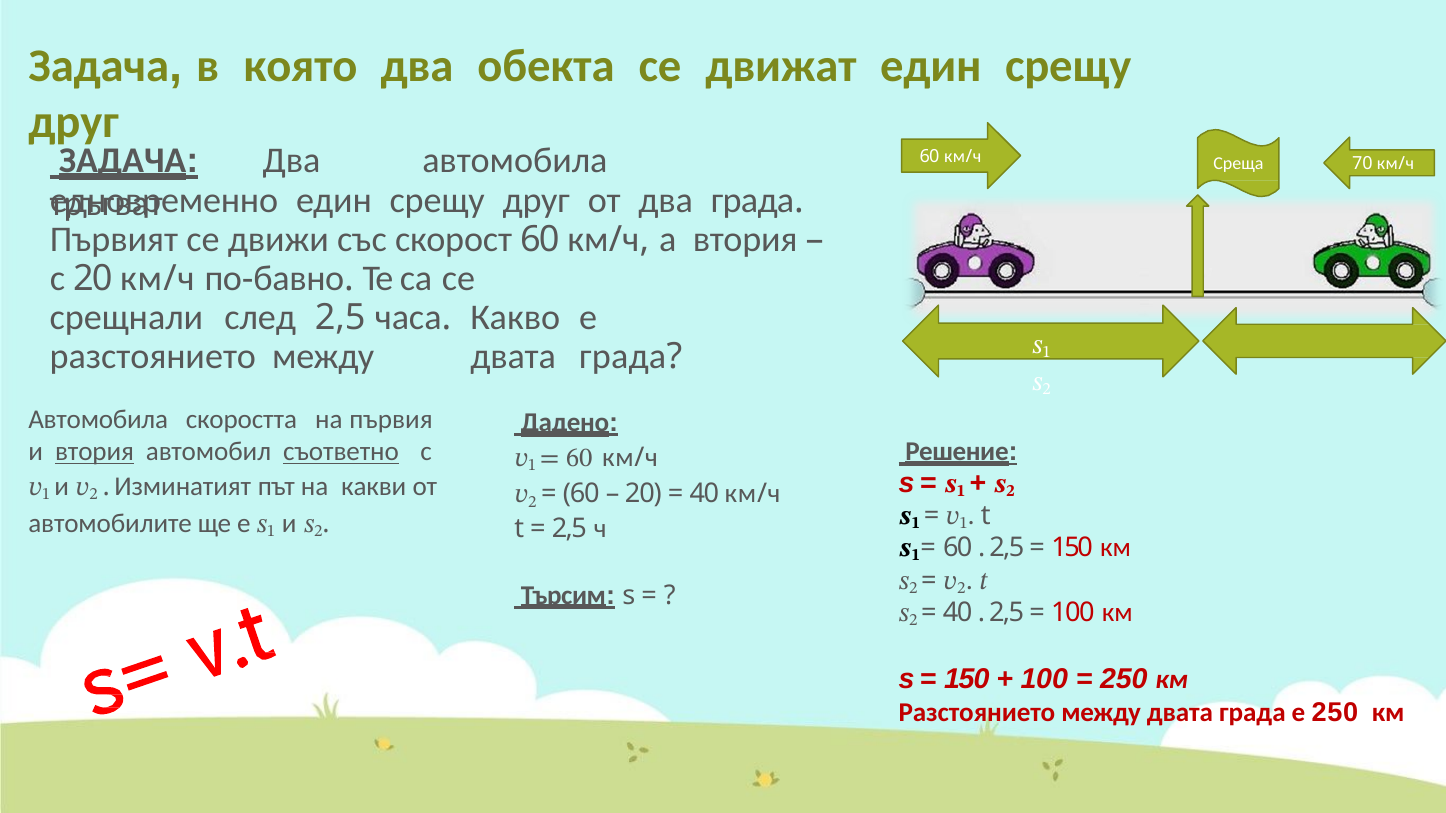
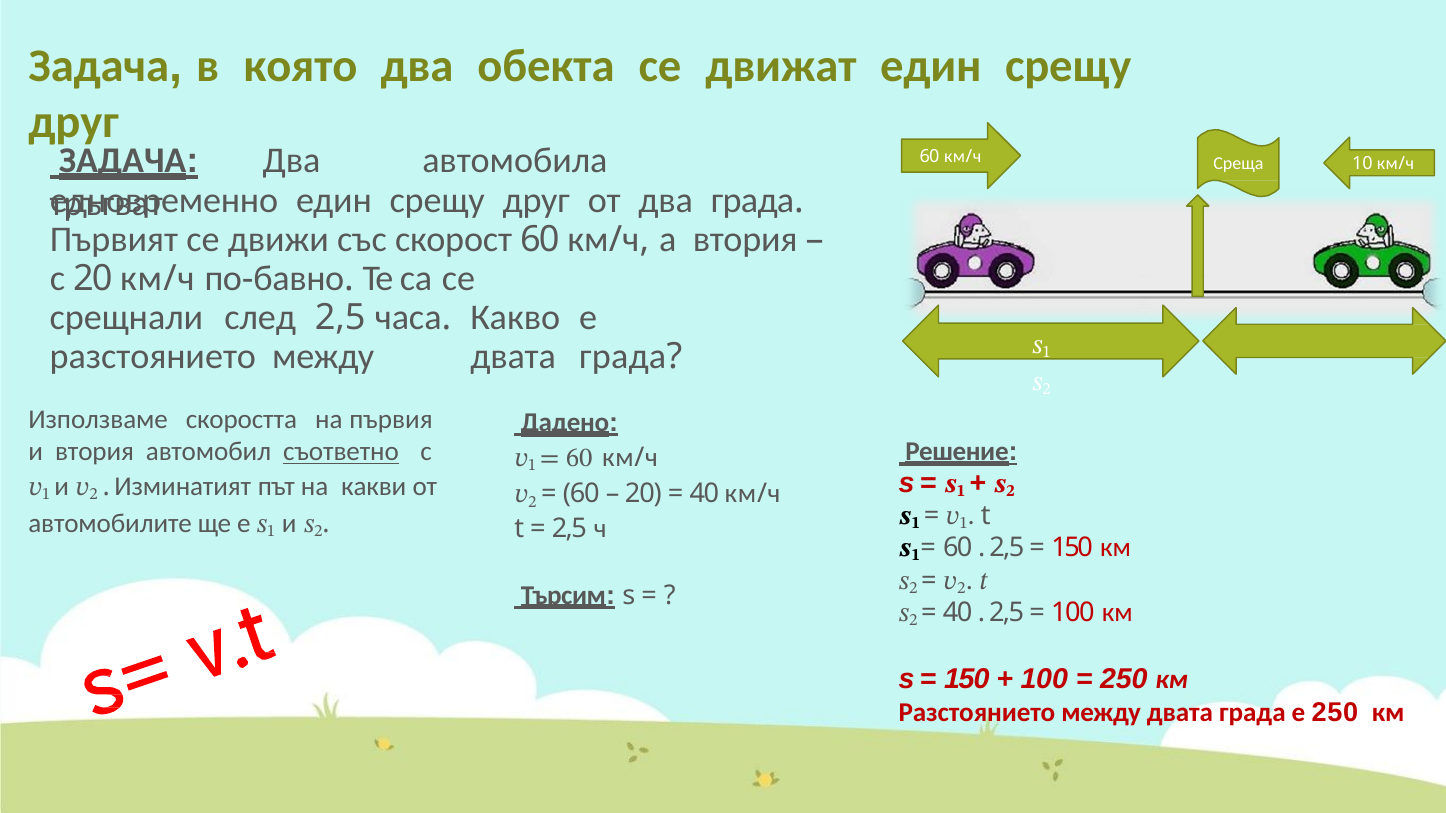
70: 70 -> 10
Автомобила at (98, 419): Автомобила -> Използваме
втория at (95, 452) underline: present -> none
